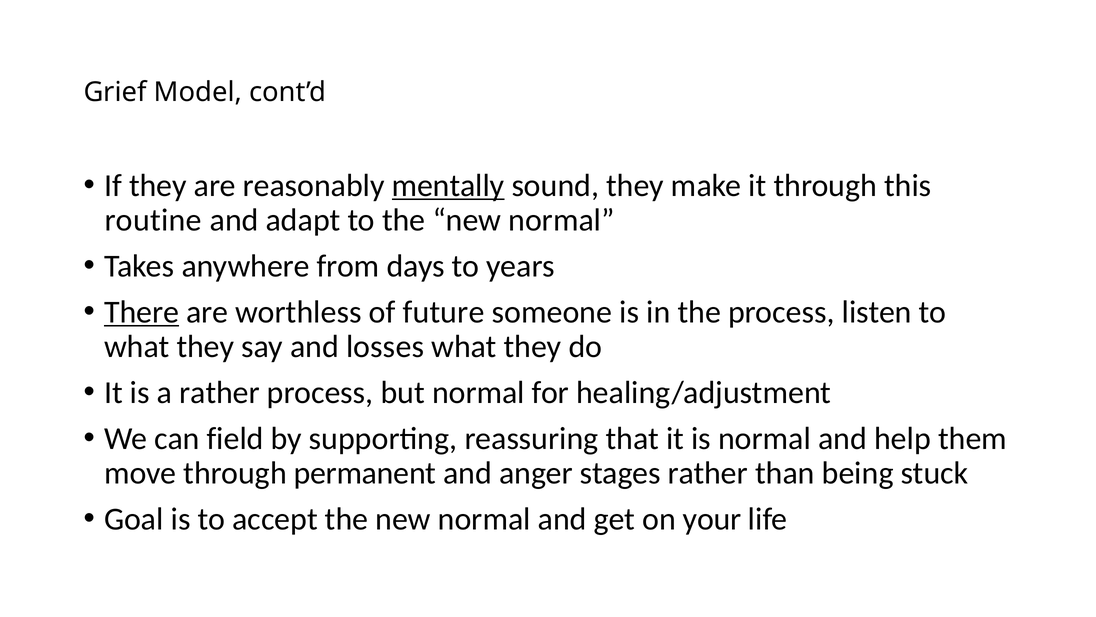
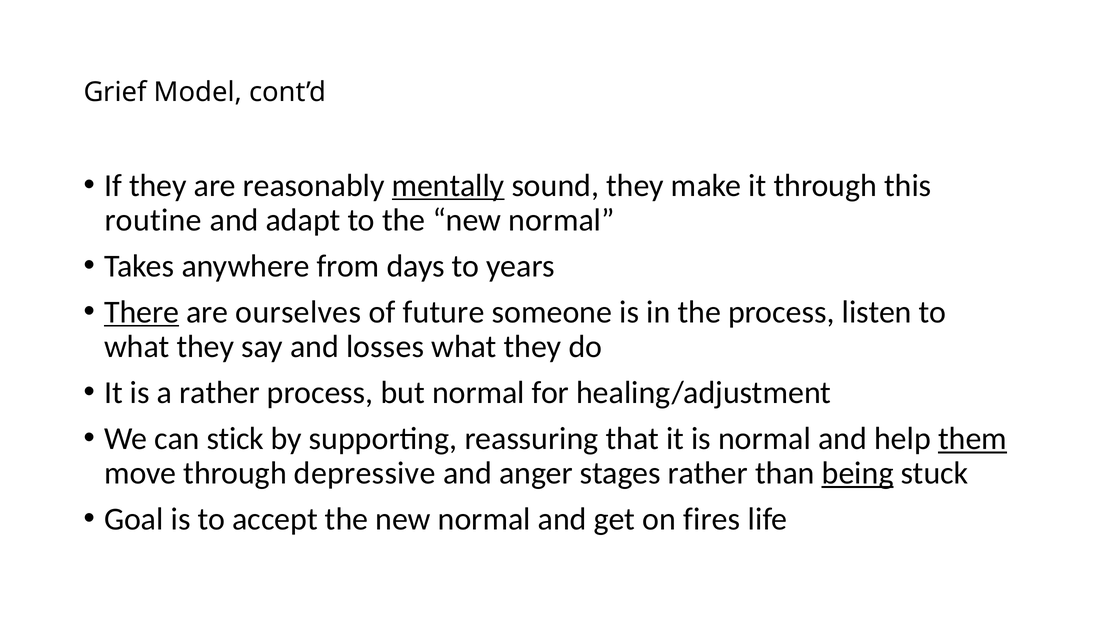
worthless: worthless -> ourselves
field: field -> stick
them underline: none -> present
permanent: permanent -> depressive
being underline: none -> present
your: your -> fires
